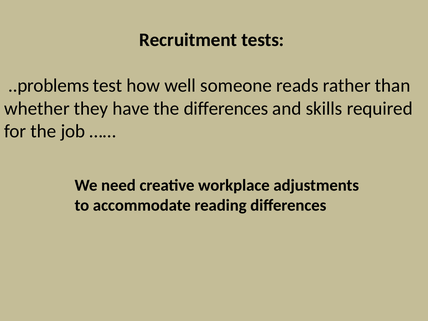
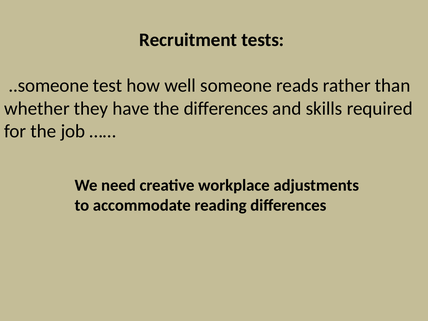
..problems: ..problems -> ..someone
